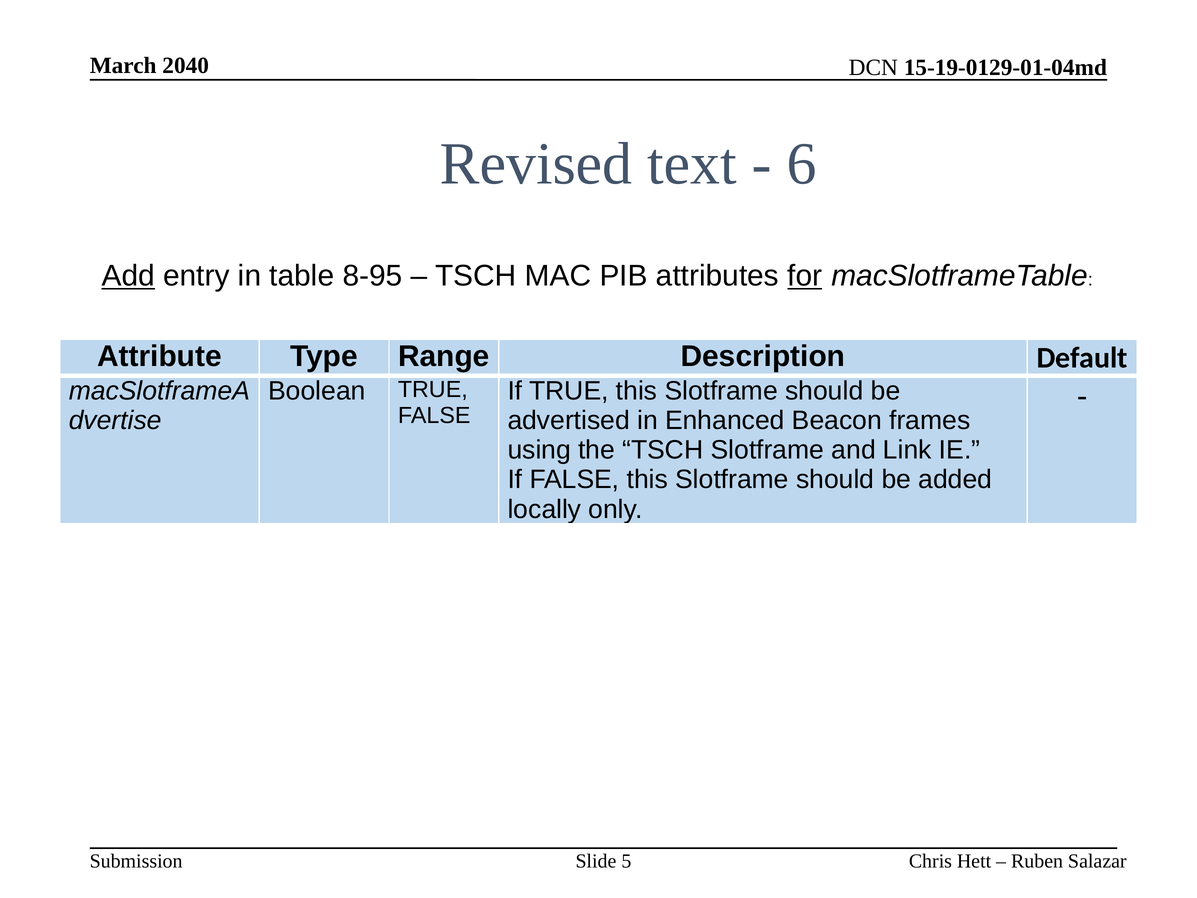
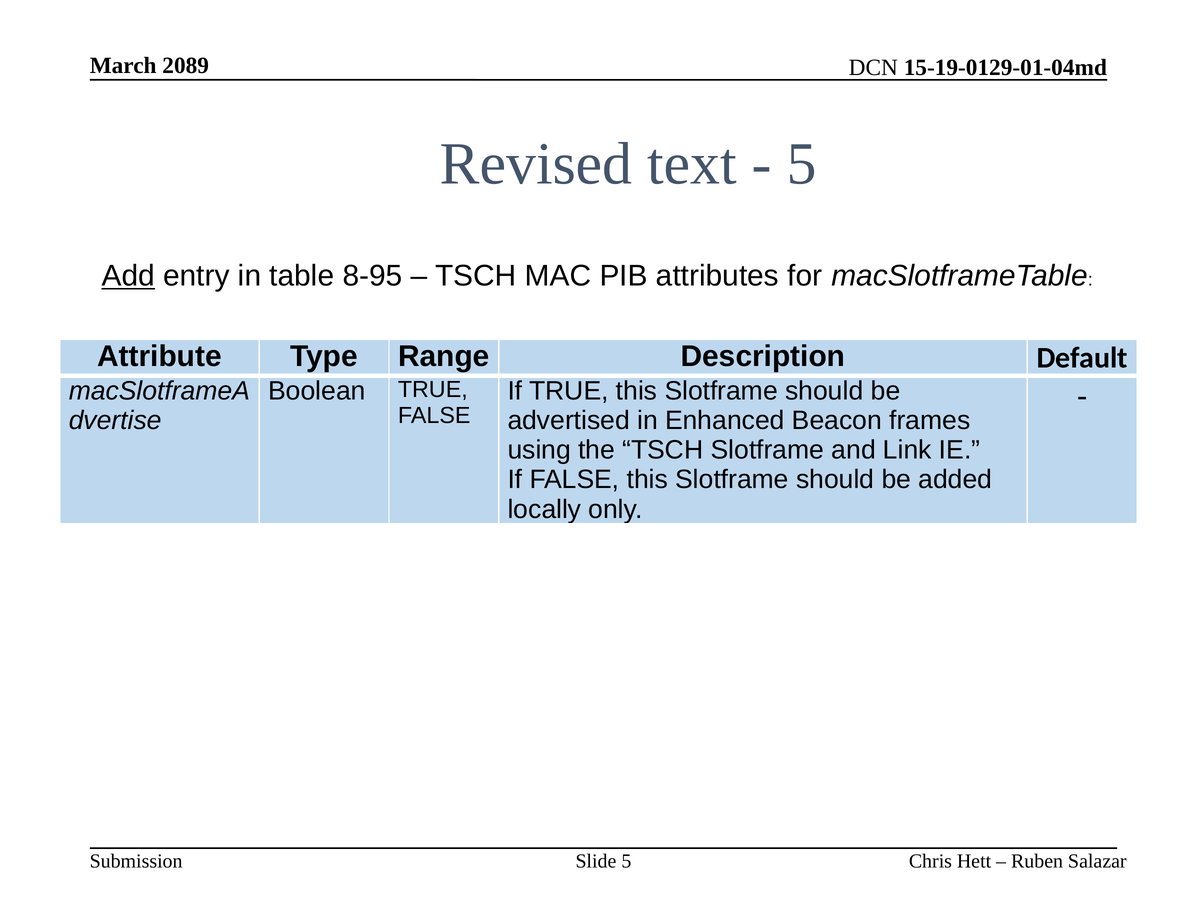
2040: 2040 -> 2089
6 at (802, 164): 6 -> 5
for underline: present -> none
